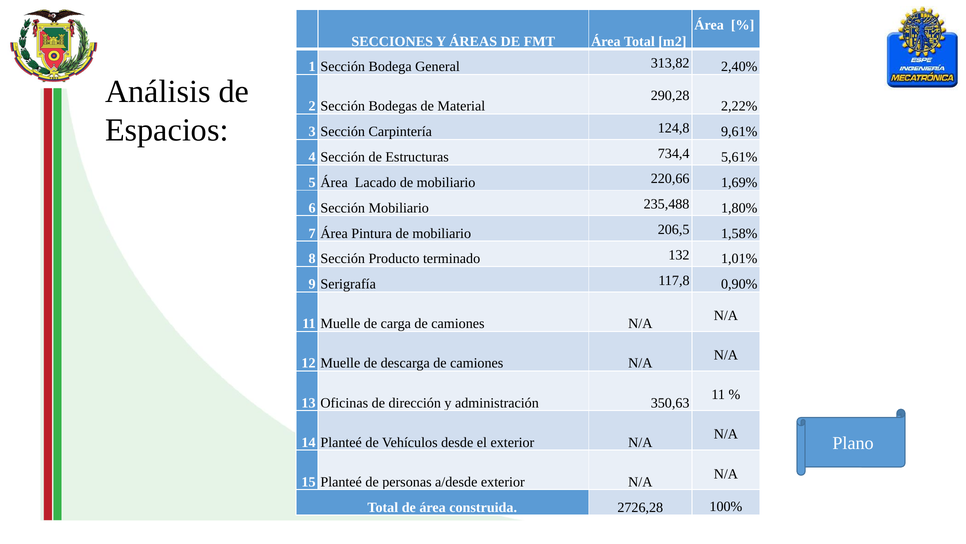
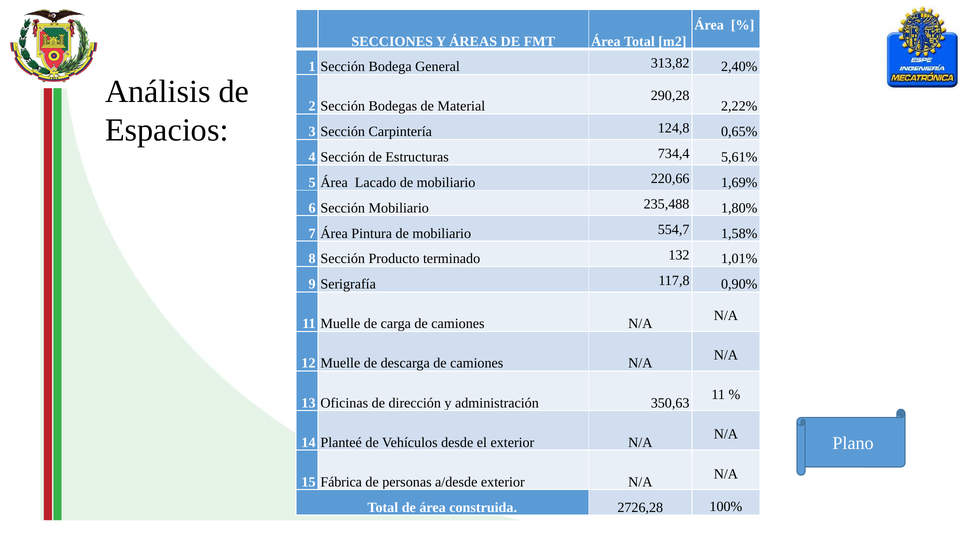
9,61%: 9,61% -> 0,65%
206,5: 206,5 -> 554,7
15 Planteé: Planteé -> Fábrica
